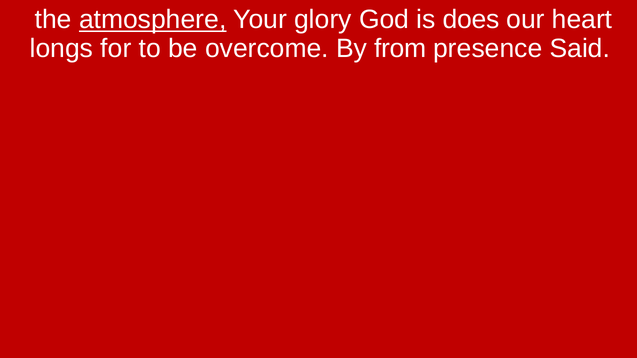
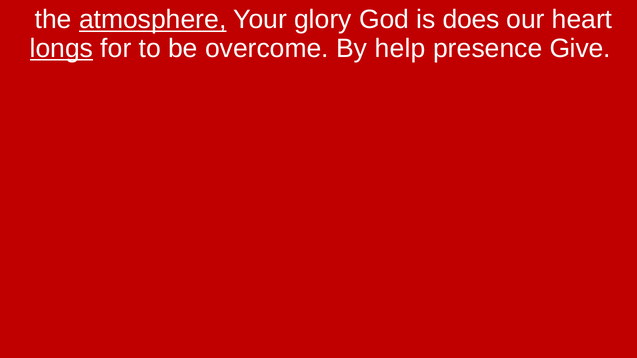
longs underline: none -> present
from: from -> help
Said: Said -> Give
